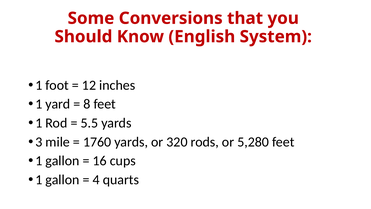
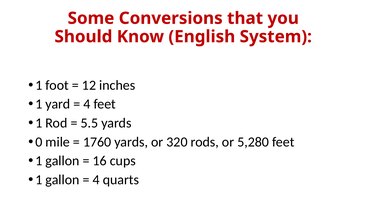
8 at (87, 104): 8 -> 4
3: 3 -> 0
